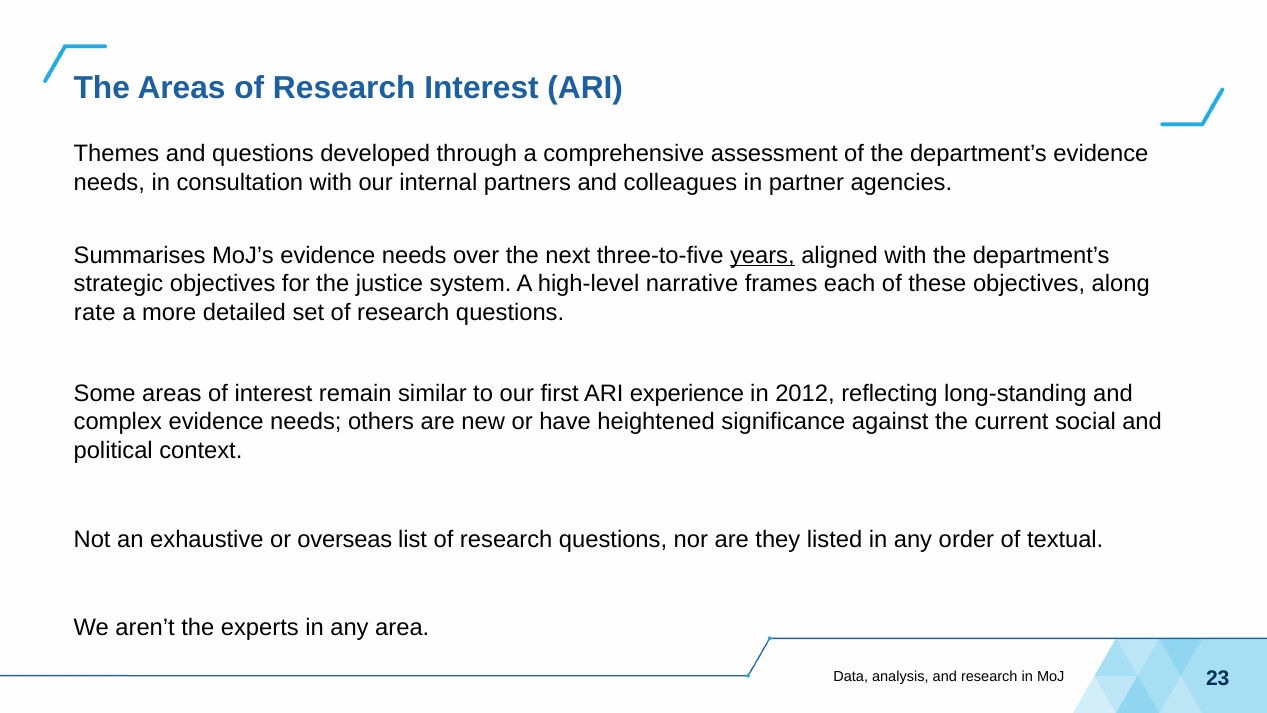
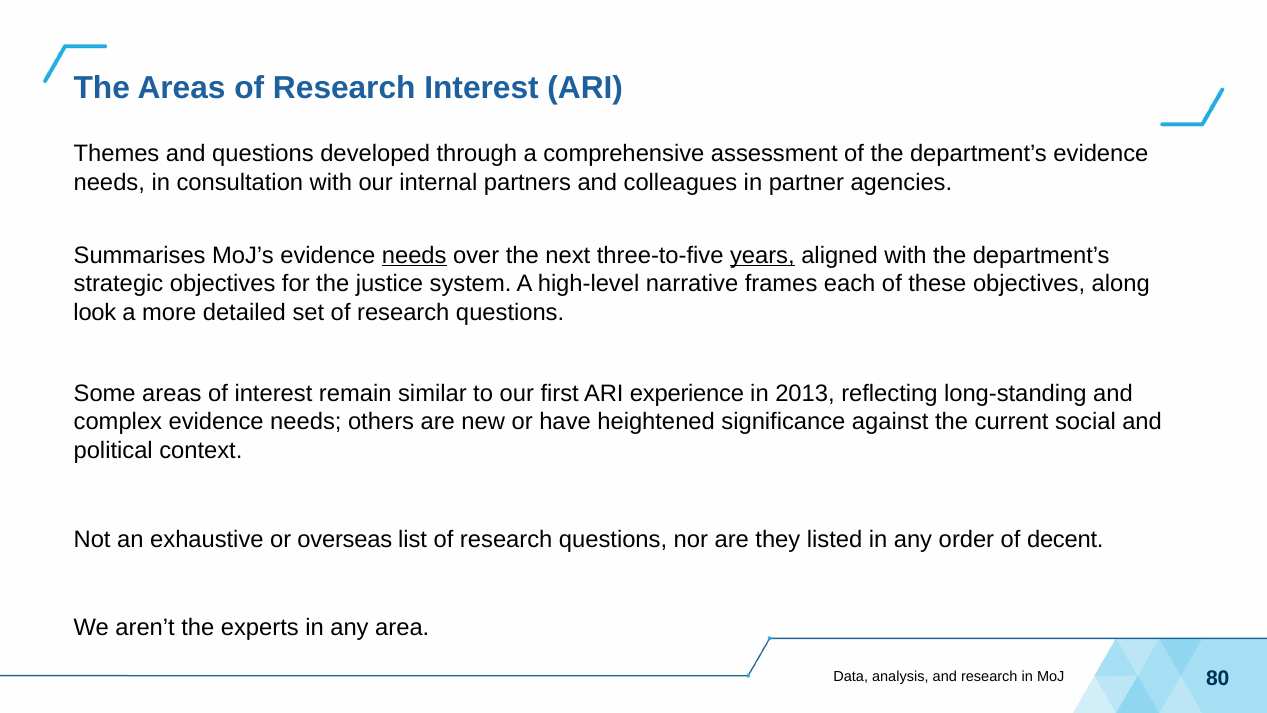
needs at (414, 255) underline: none -> present
rate: rate -> look
2012: 2012 -> 2013
textual: textual -> decent
23: 23 -> 80
